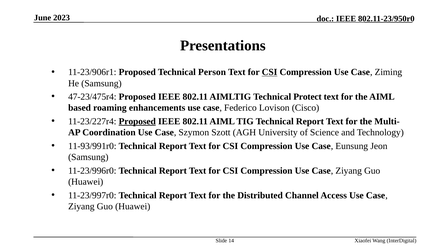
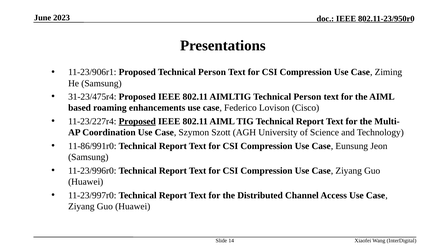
CSI at (270, 72) underline: present -> none
47-23/475r4: 47-23/475r4 -> 31-23/475r4
AIMLTIG Technical Protect: Protect -> Person
11-93/991r0: 11-93/991r0 -> 11-86/991r0
